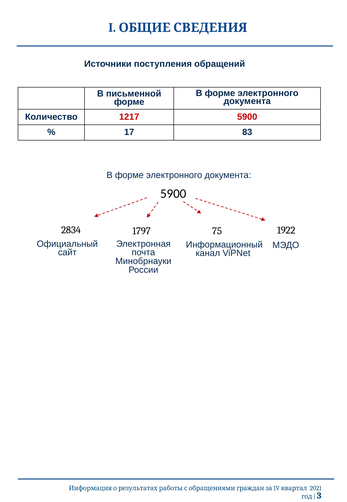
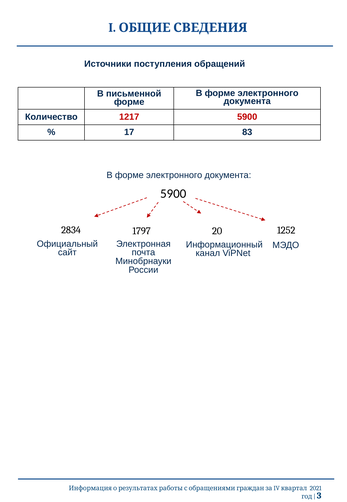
75: 75 -> 20
1922: 1922 -> 1252
